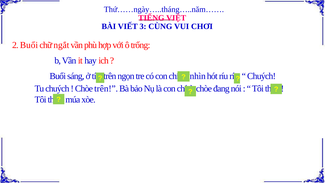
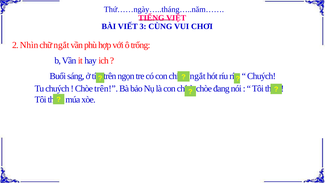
2 Buổi: Buổi -> Nhìn
nhìn at (198, 76): nhìn -> ngắt
